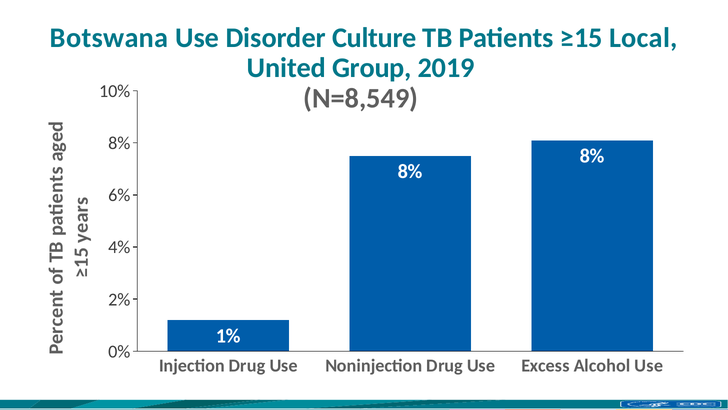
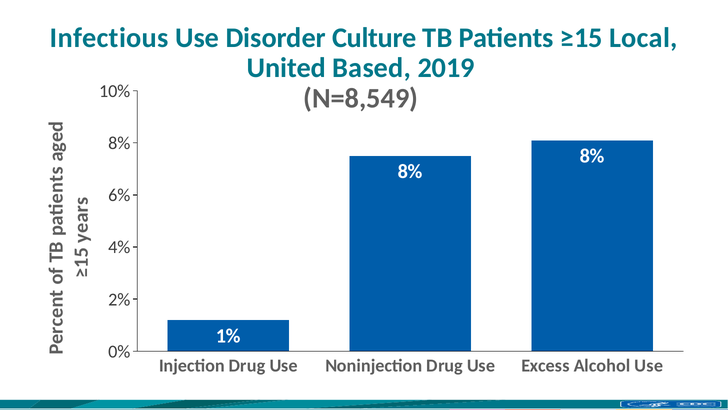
Botswana: Botswana -> Infectious
Group: Group -> Based
